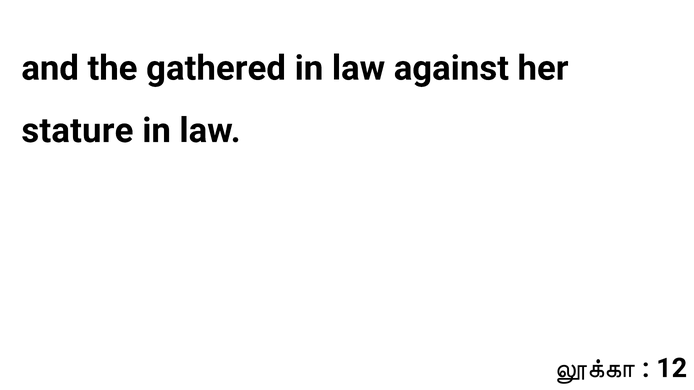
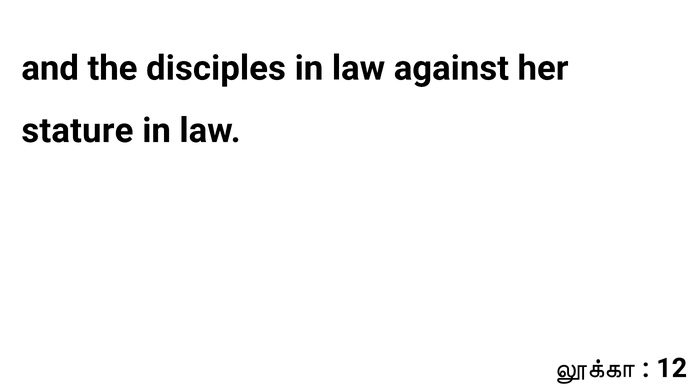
gathered: gathered -> disciples
